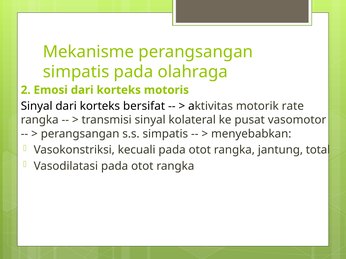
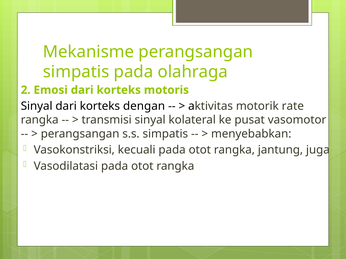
bersifat: bersifat -> dengan
total: total -> juga
